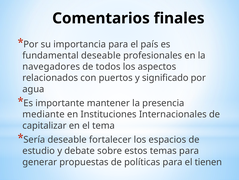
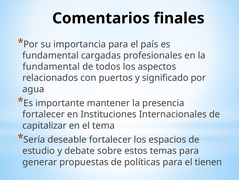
fundamental deseable: deseable -> cargadas
navegadores at (51, 66): navegadores -> fundamental
mediante at (44, 114): mediante -> fortalecer
